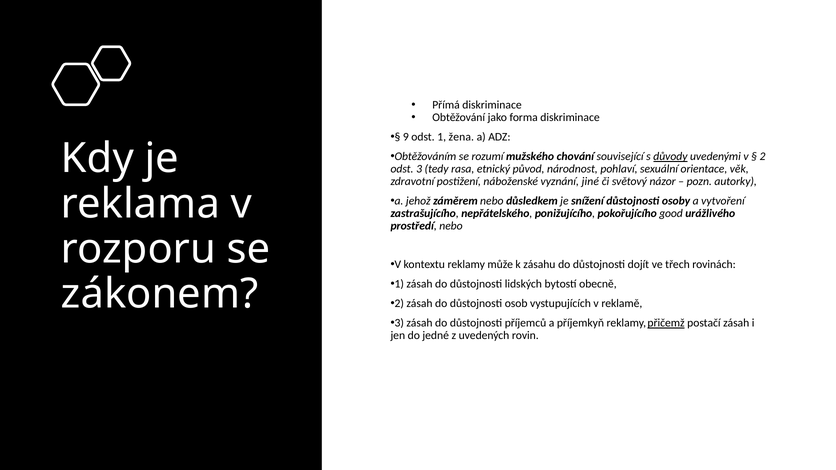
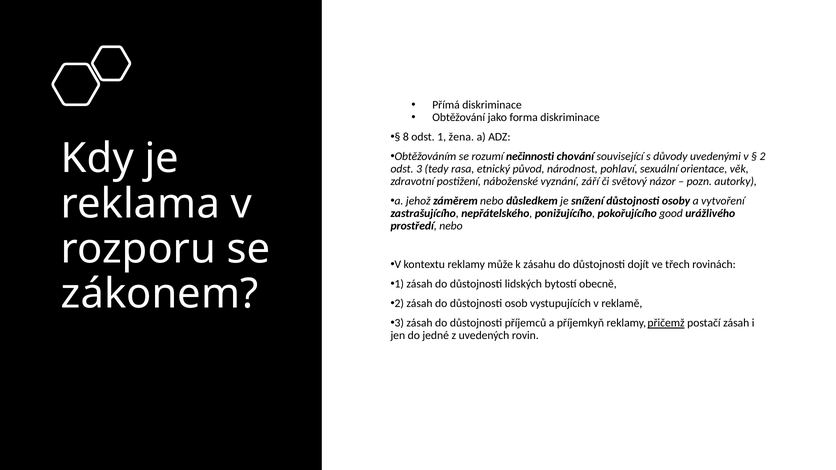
9: 9 -> 8
mužského: mužského -> nečinnosti
důvody underline: present -> none
jiné: jiné -> září
